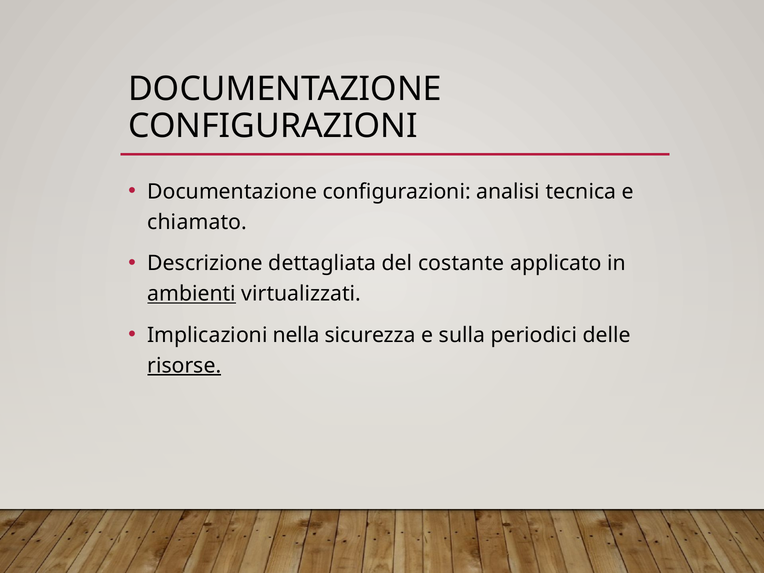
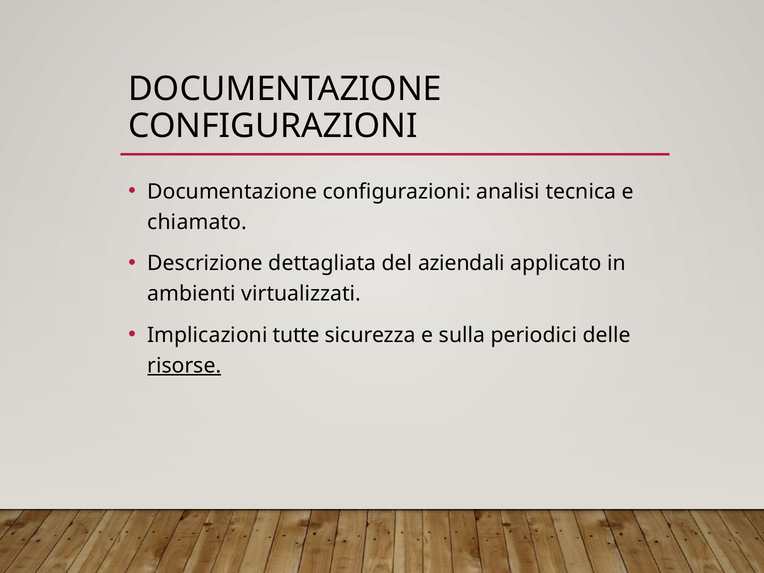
costante: costante -> aziendali
ambienti underline: present -> none
nella: nella -> tutte
